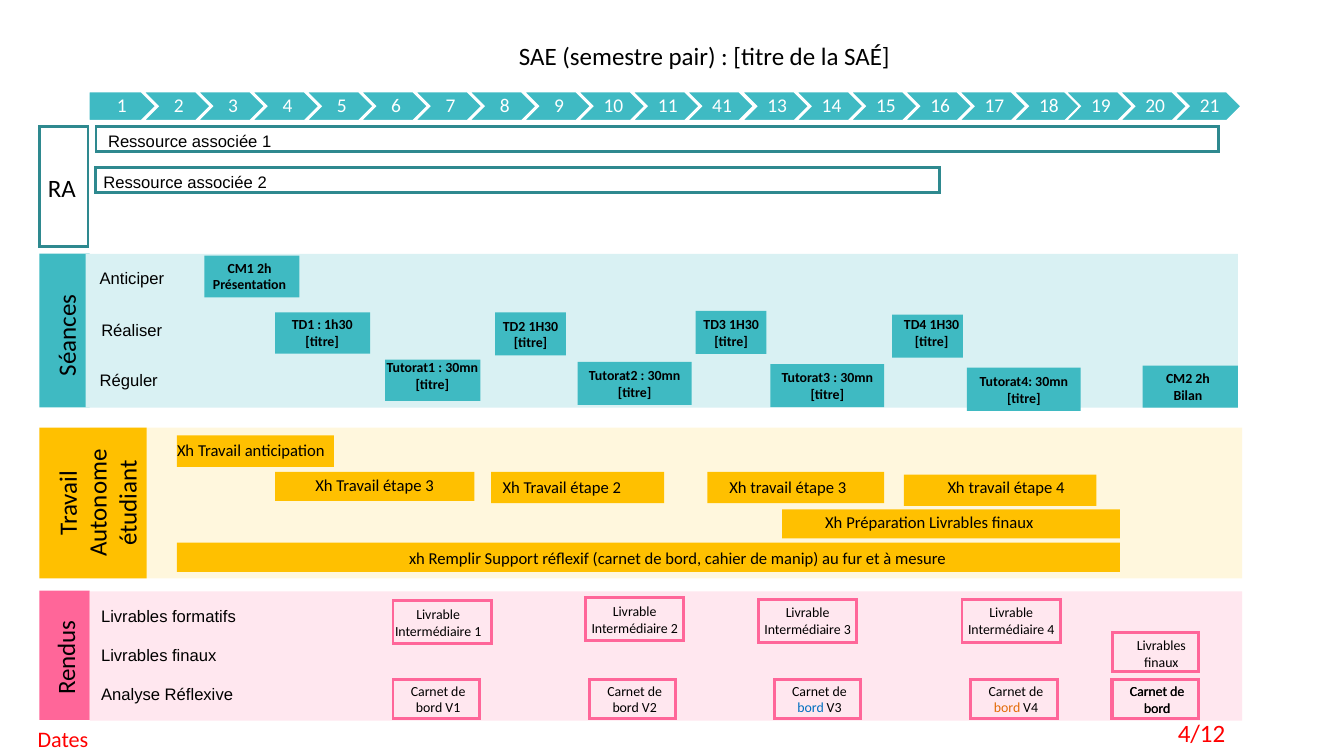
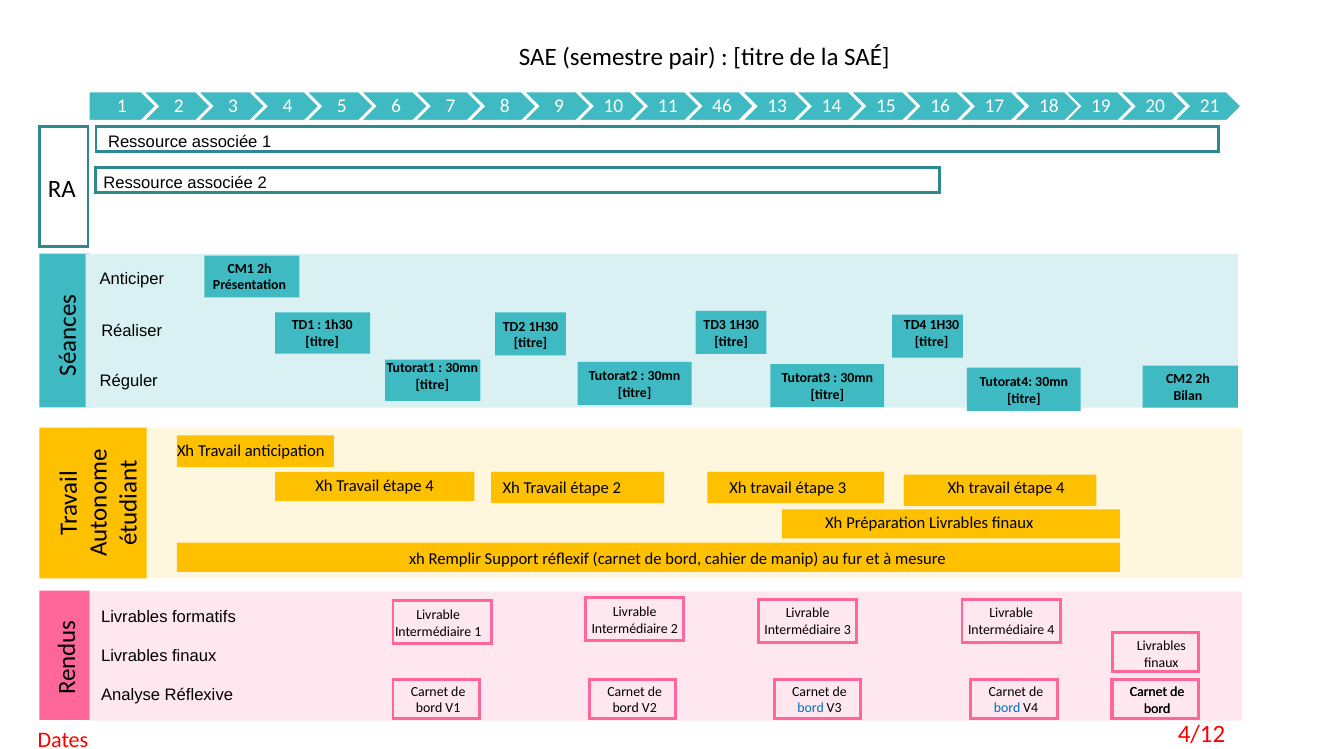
41: 41 -> 46
3 at (430, 485): 3 -> 4
bord at (1007, 708) colour: orange -> blue
